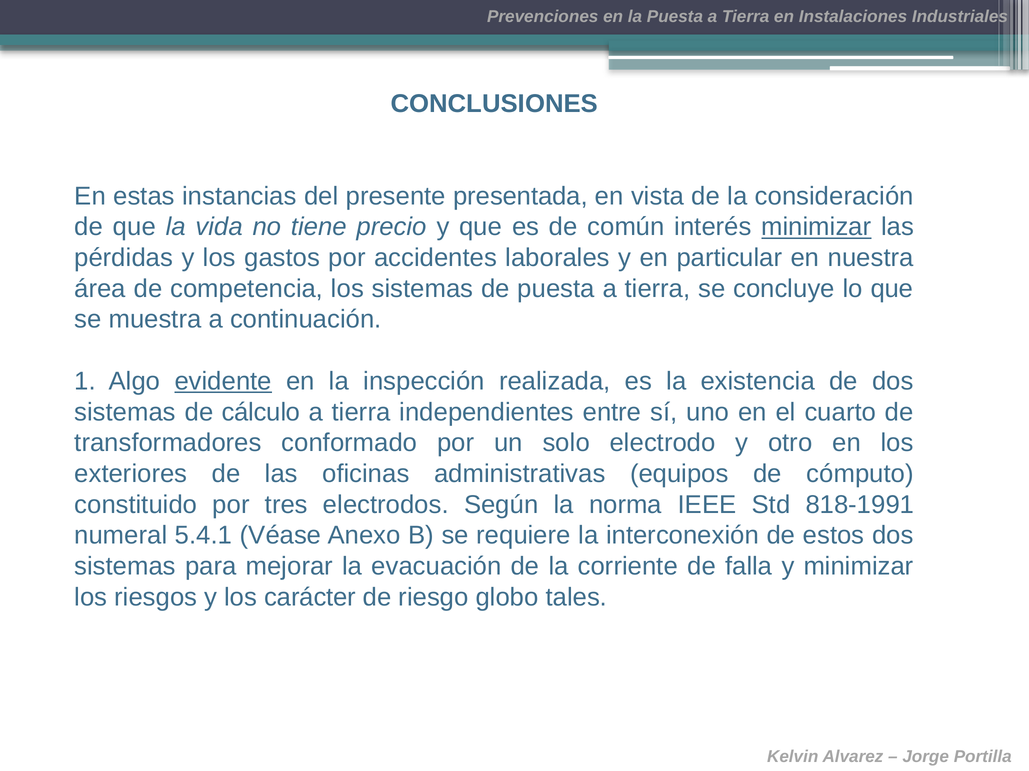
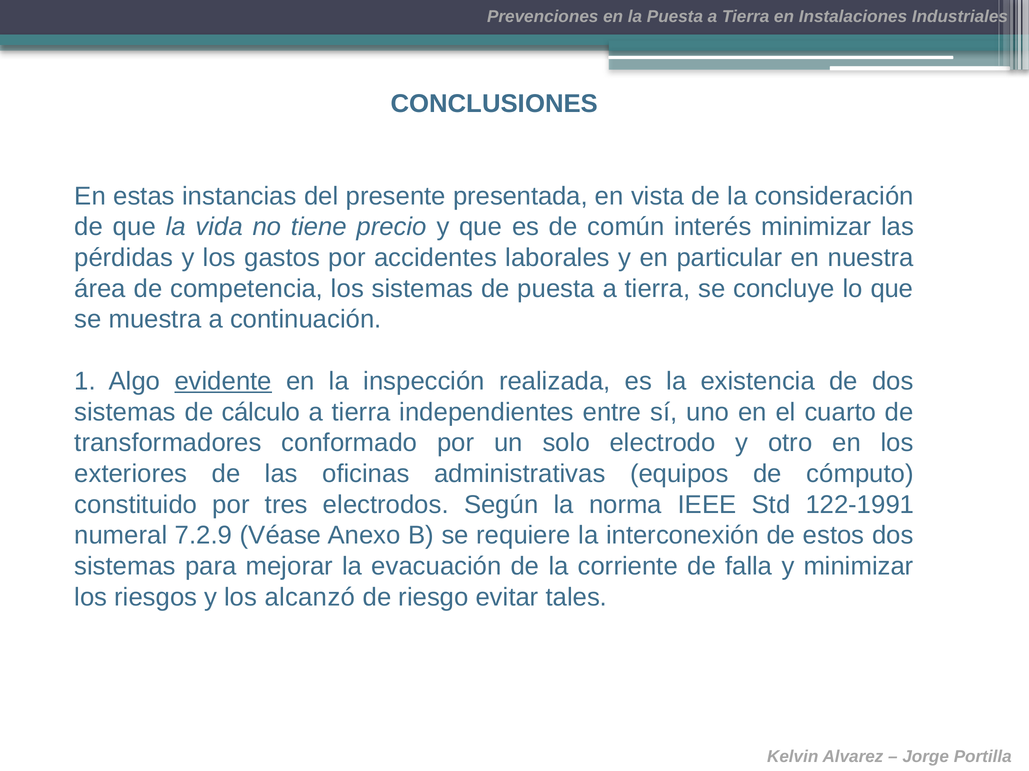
minimizar at (816, 227) underline: present -> none
818-1991: 818-1991 -> 122-1991
5.4.1: 5.4.1 -> 7.2.9
carácter: carácter -> alcanzó
globo: globo -> evitar
